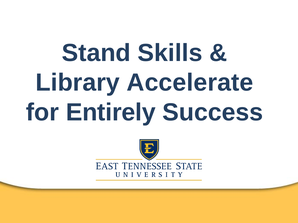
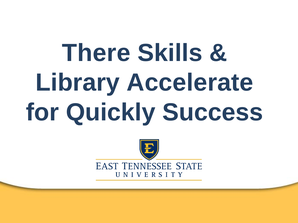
Stand: Stand -> There
Entirely: Entirely -> Quickly
